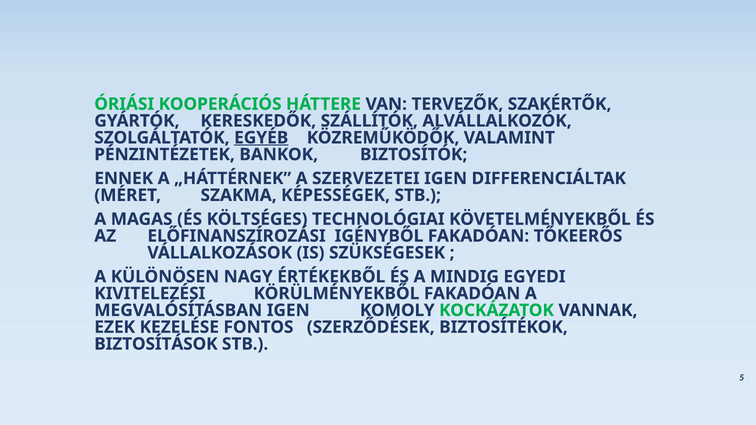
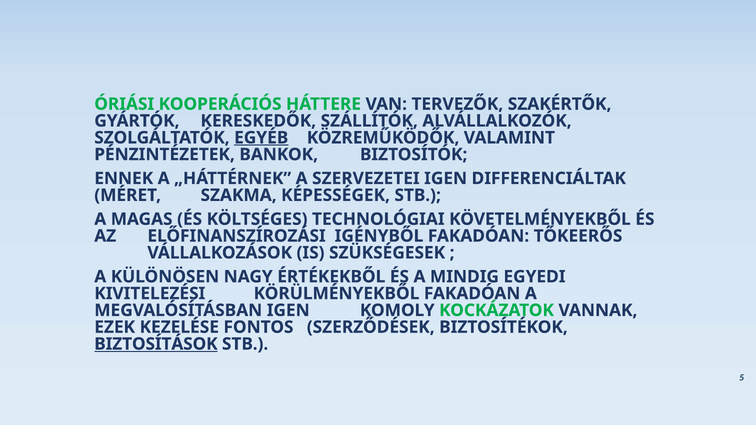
BIZTOSÍTÁSOK underline: none -> present
